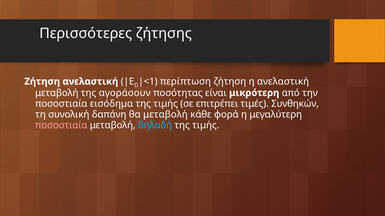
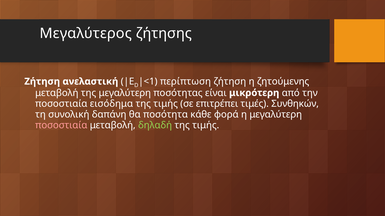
Περισσότερες: Περισσότερες -> Μεγαλύτερος
η ανελαστική: ανελαστική -> ζητούμενης
της αγοράσουν: αγοράσουν -> μεγαλύτερη
θα μεταβολή: μεταβολή -> ποσότητα
δηλαδή colour: light blue -> light green
